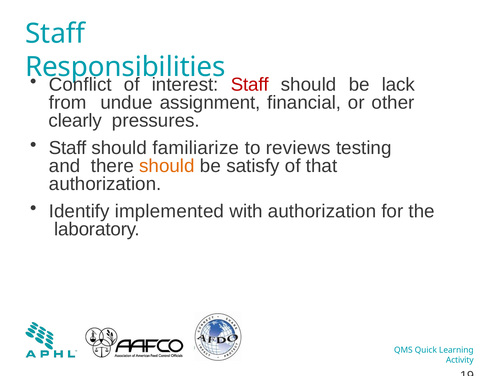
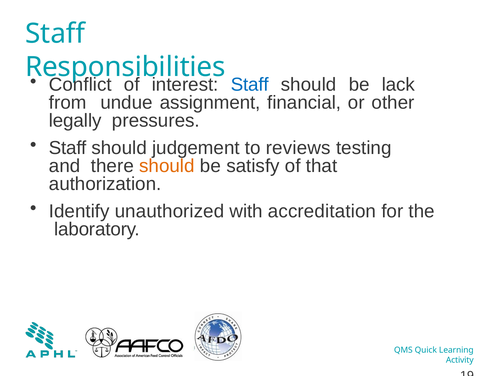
Staff at (250, 85) colour: red -> blue
clearly: clearly -> legally
familiarize: familiarize -> judgement
implemented: implemented -> unauthorized
with authorization: authorization -> accreditation
